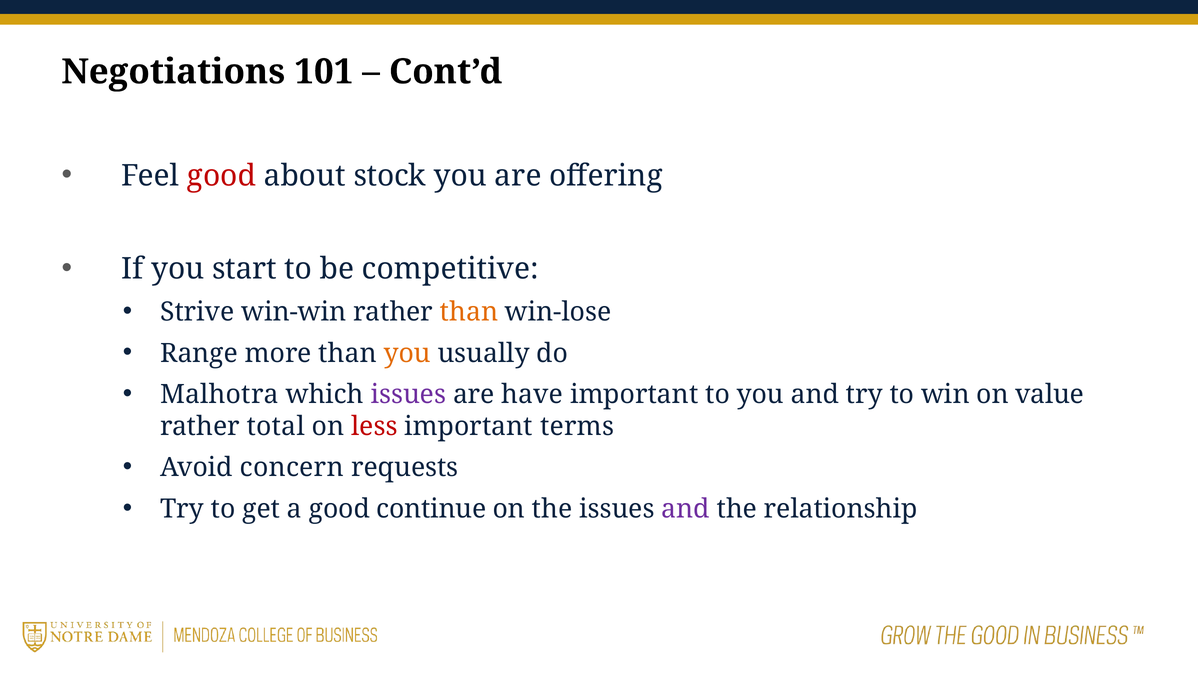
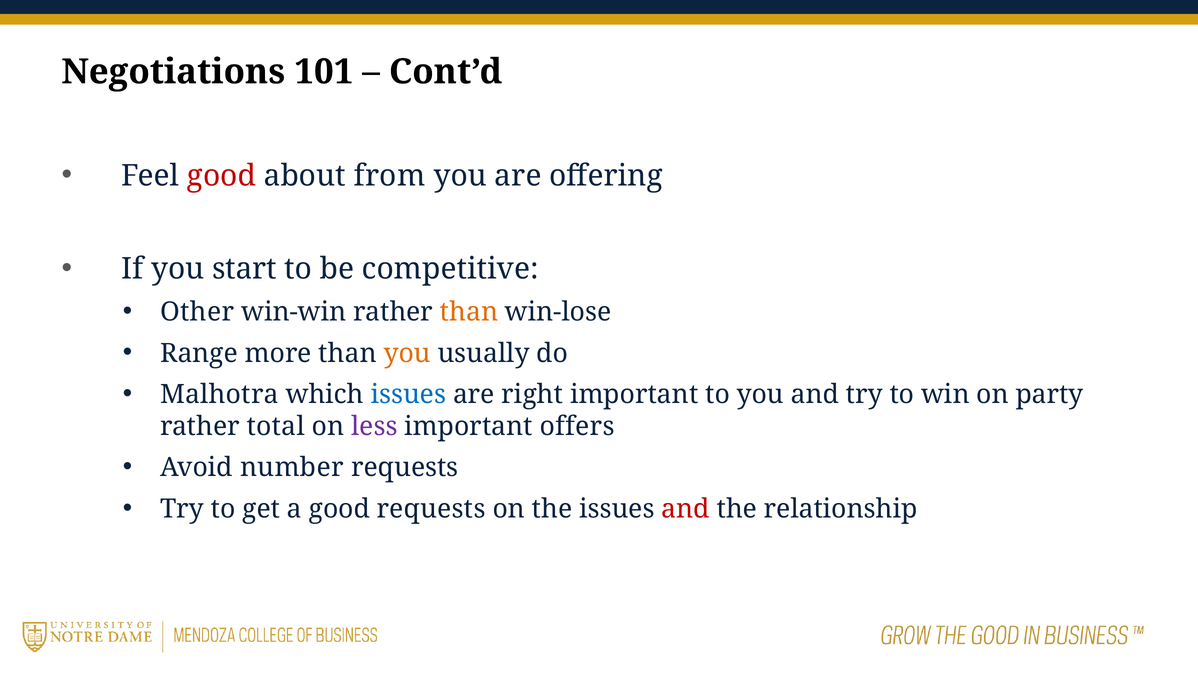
stock: stock -> from
Strive: Strive -> Other
issues at (408, 394) colour: purple -> blue
have: have -> right
value: value -> party
less colour: red -> purple
terms: terms -> offers
concern: concern -> number
good continue: continue -> requests
and at (686, 509) colour: purple -> red
